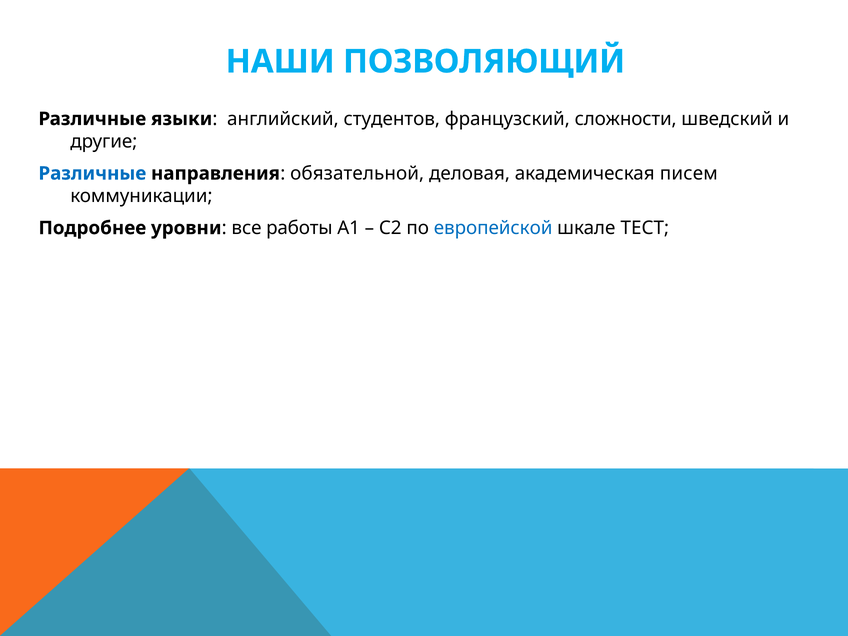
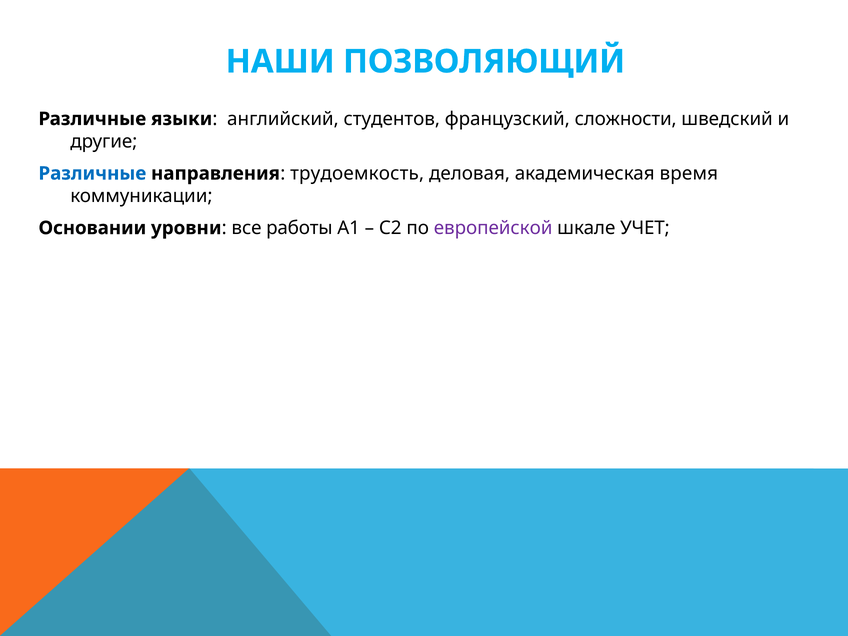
обязательной: обязательной -> трудоемкость
писем: писем -> время
Подробнее: Подробнее -> Основании
европейской colour: blue -> purple
ТЕСТ: ТЕСТ -> УЧЕТ
